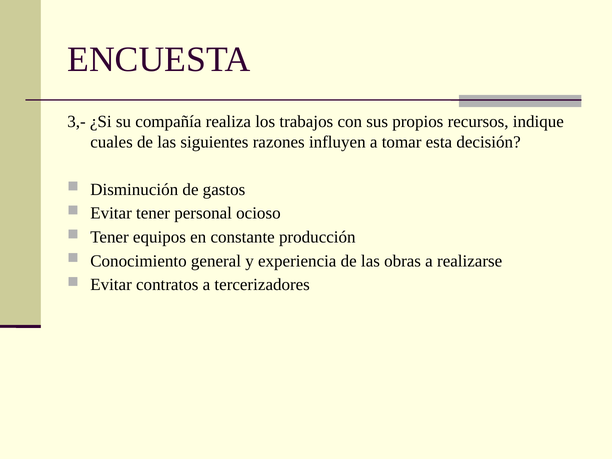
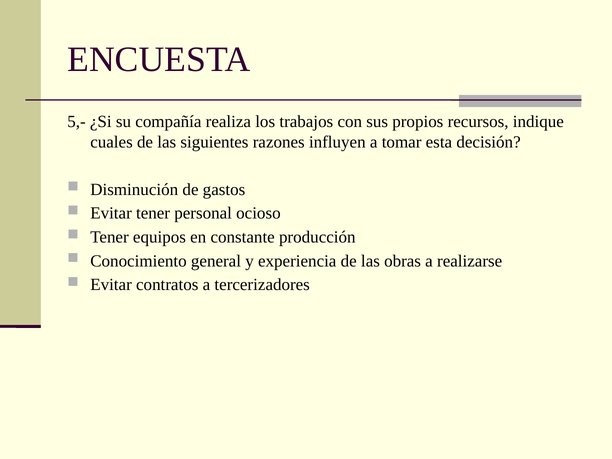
3,-: 3,- -> 5,-
